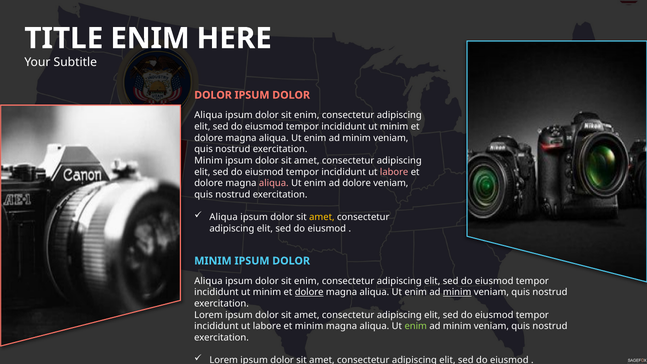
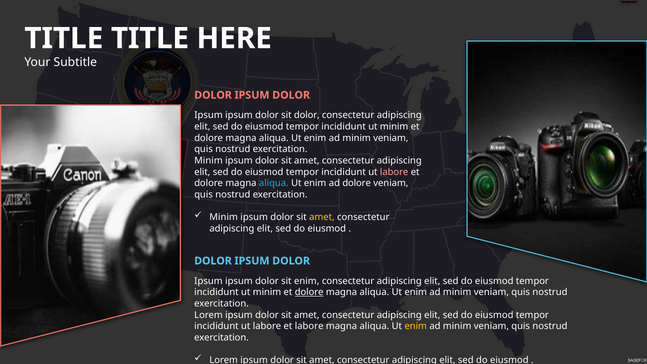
ENIM at (150, 38): ENIM -> TITLE
Aliqua at (208, 115): Aliqua -> Ipsum
enim at (307, 115): enim -> dolor
aliqua at (274, 183) colour: pink -> light blue
Aliqua at (224, 217): Aliqua -> Minim
MINIM at (213, 261): MINIM -> DOLOR
Aliqua at (208, 281): Aliqua -> Ipsum
minim at (457, 292) underline: present -> none
et minim: minim -> labore
enim at (416, 326) colour: light green -> yellow
